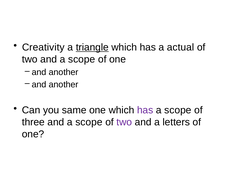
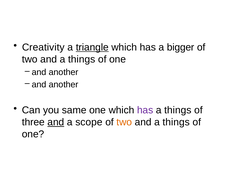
actual: actual -> bigger
scope at (82, 59): scope -> things
scope at (178, 110): scope -> things
and at (56, 122) underline: none -> present
two at (124, 122) colour: purple -> orange
letters at (176, 122): letters -> things
